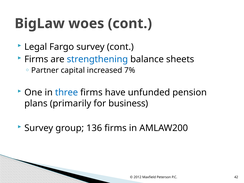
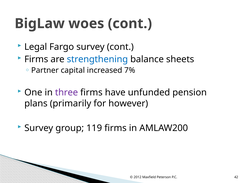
three colour: blue -> purple
business: business -> however
136: 136 -> 119
